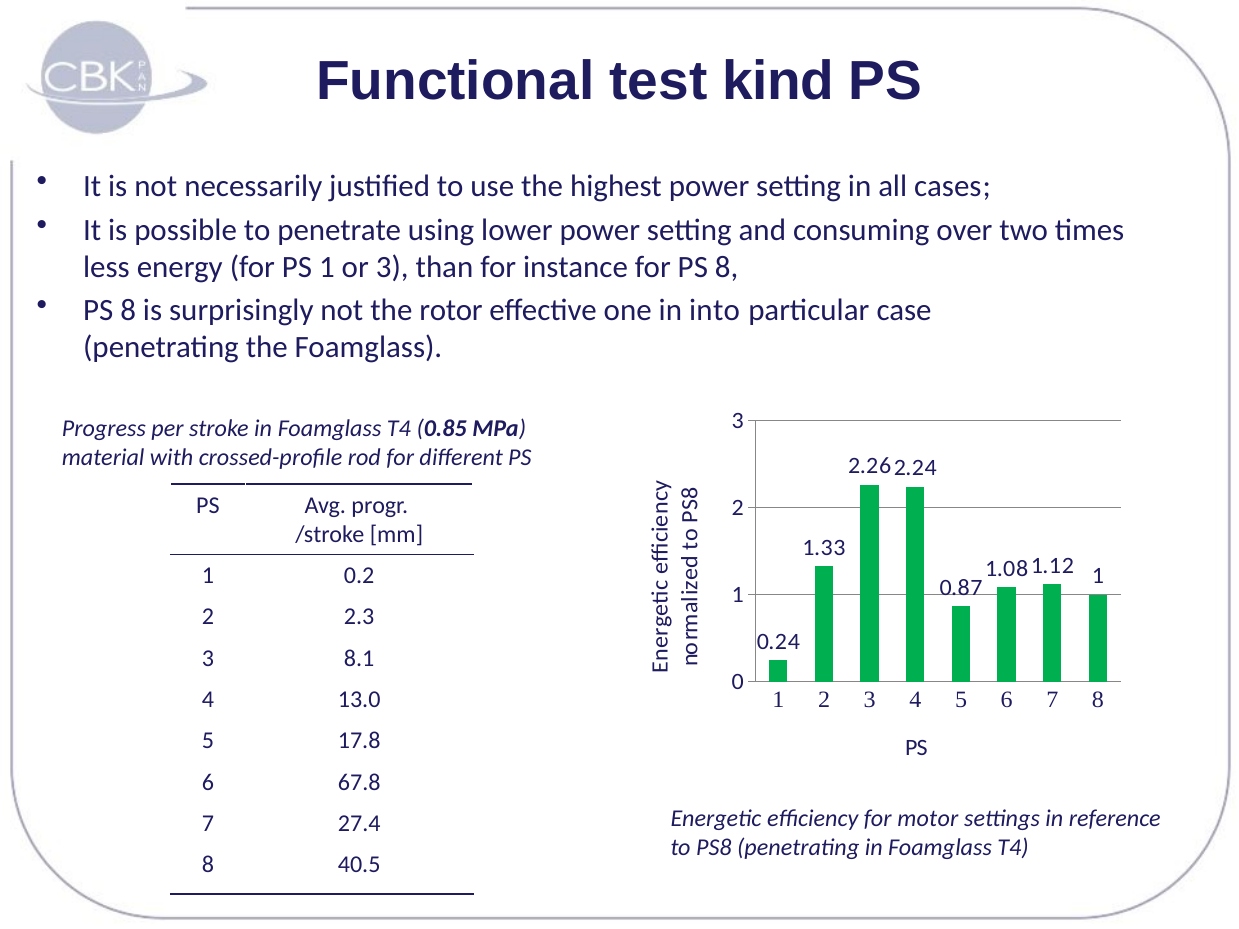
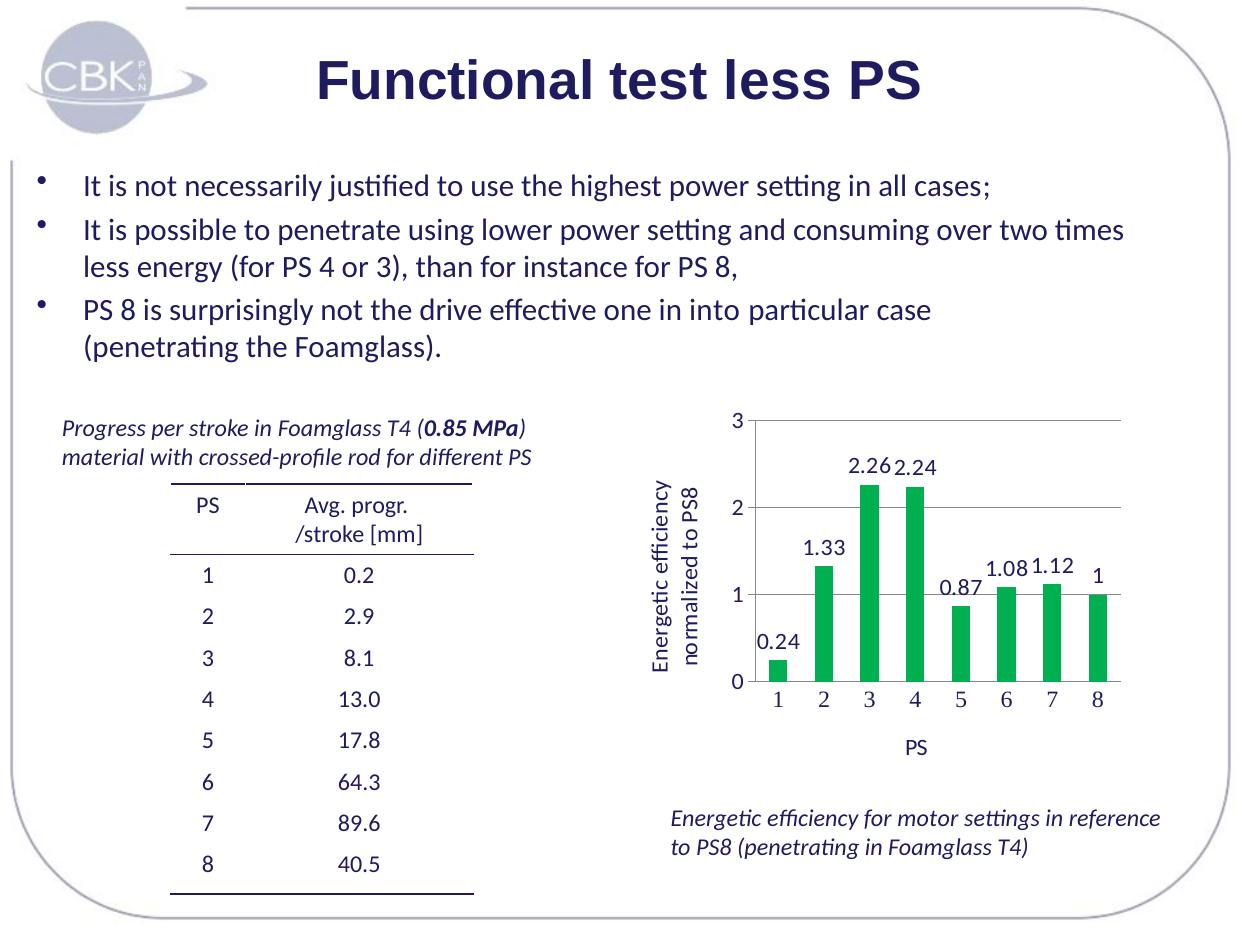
test kind: kind -> less
PS 1: 1 -> 4
rotor: rotor -> drive
2.3: 2.3 -> 2.9
67.8: 67.8 -> 64.3
27.4: 27.4 -> 89.6
